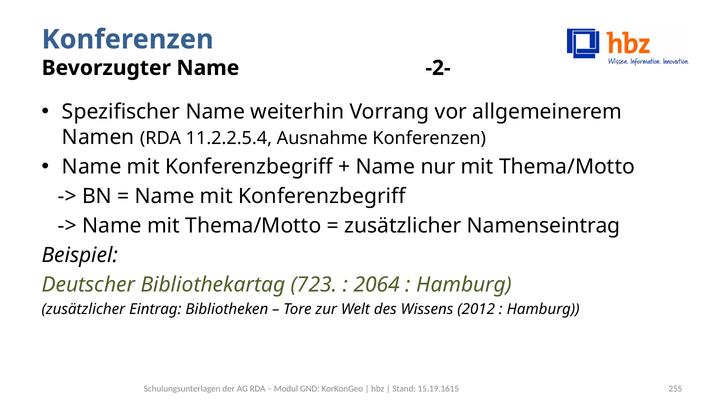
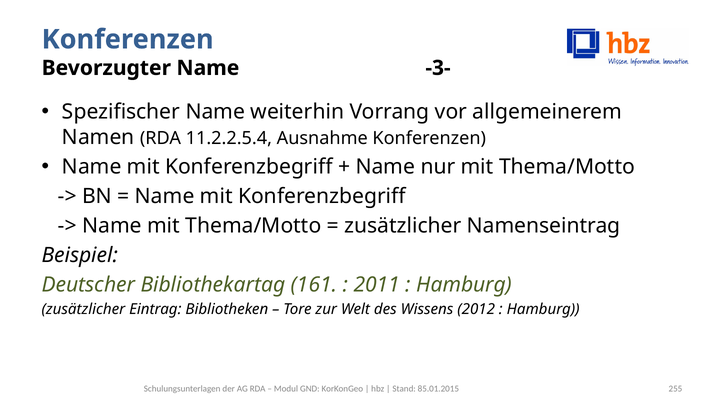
-2-: -2- -> -3-
723: 723 -> 161
2064: 2064 -> 2011
15.19.1615: 15.19.1615 -> 85.01.2015
